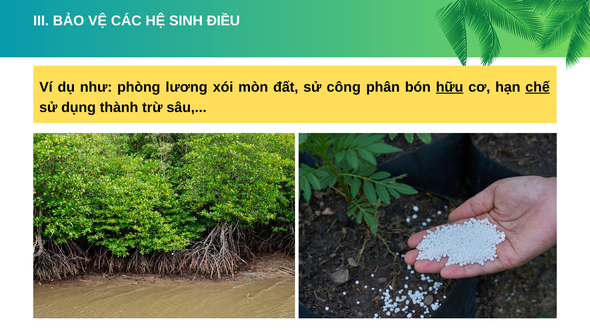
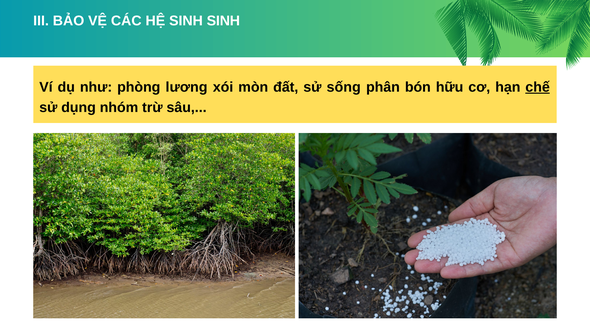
SINH ĐIỀU: ĐIỀU -> SINH
công: công -> sống
hữu underline: present -> none
thành: thành -> nhóm
